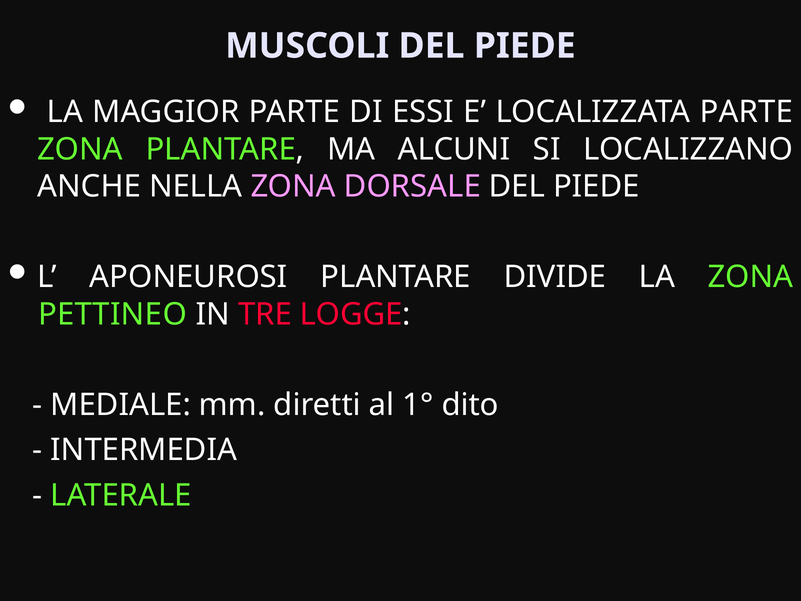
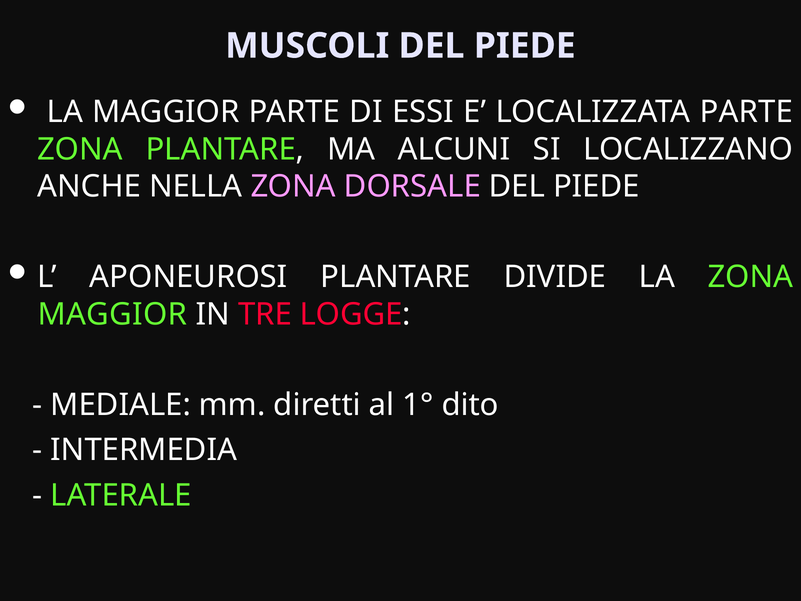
PETTINEO at (112, 314): PETTINEO -> MAGGIOR
